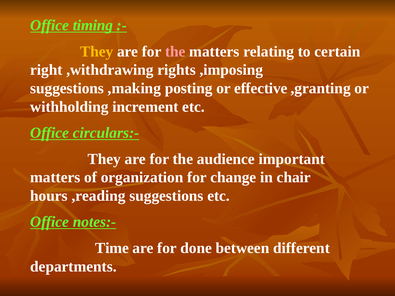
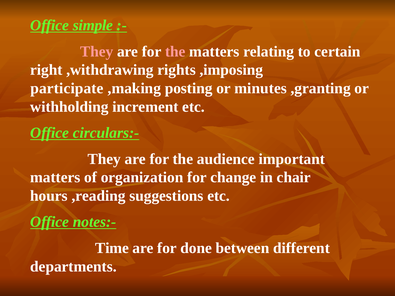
timing: timing -> simple
They at (97, 52) colour: yellow -> pink
suggestions at (67, 88): suggestions -> participate
effective: effective -> minutes
